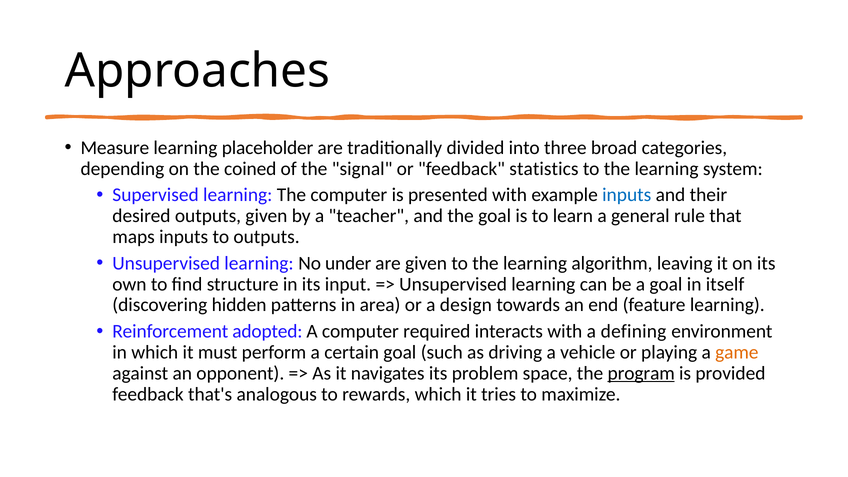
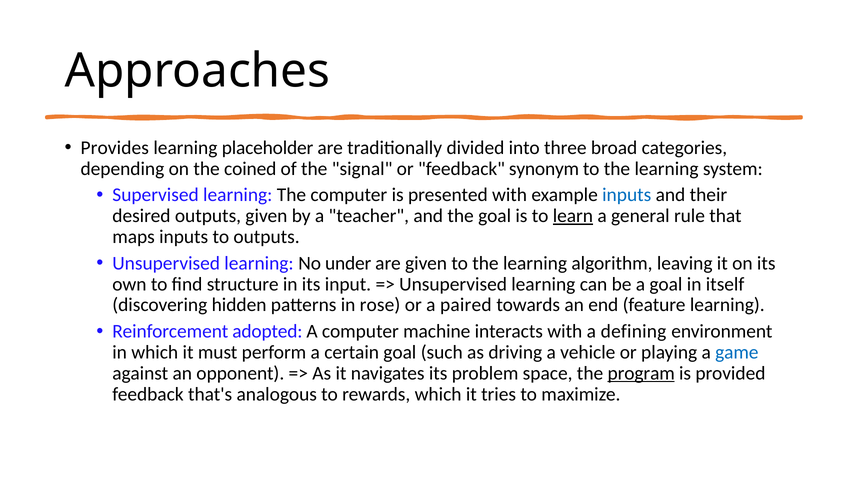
Measure: Measure -> Provides
statistics: statistics -> synonym
learn underline: none -> present
area: area -> rose
design: design -> paired
required: required -> machine
game colour: orange -> blue
